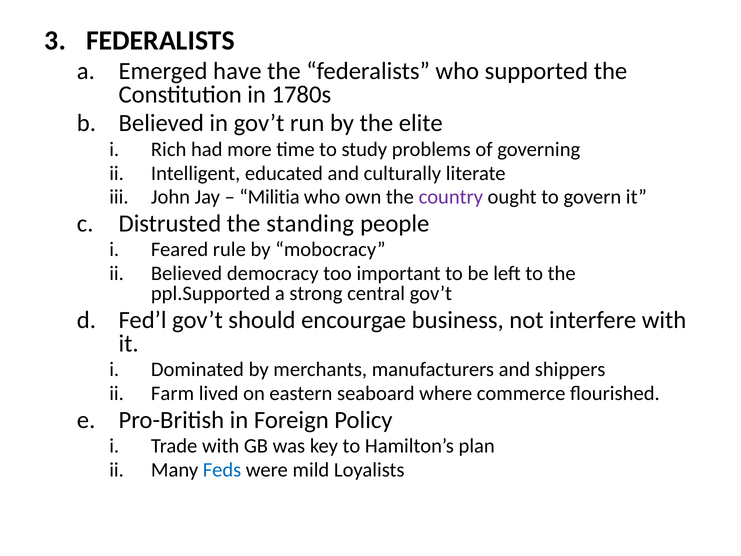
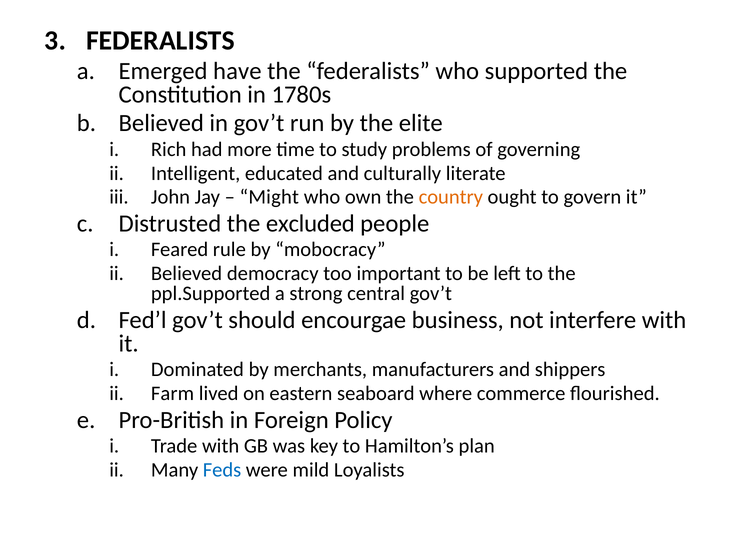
Militia: Militia -> Might
country colour: purple -> orange
standing: standing -> excluded
